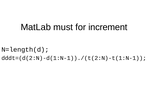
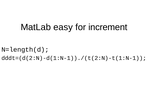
must: must -> easy
